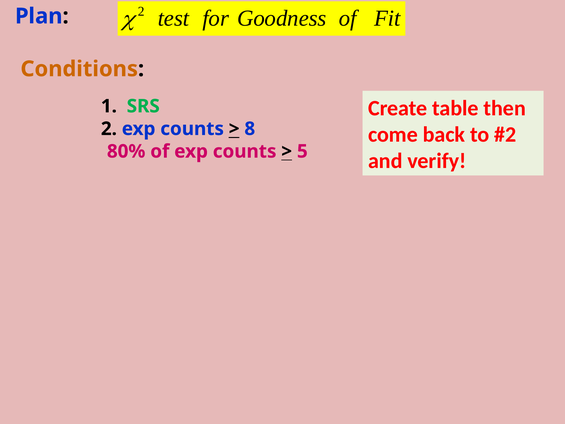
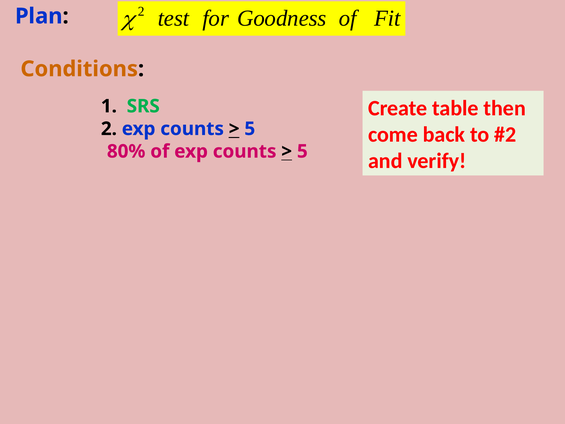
8 at (250, 129): 8 -> 5
